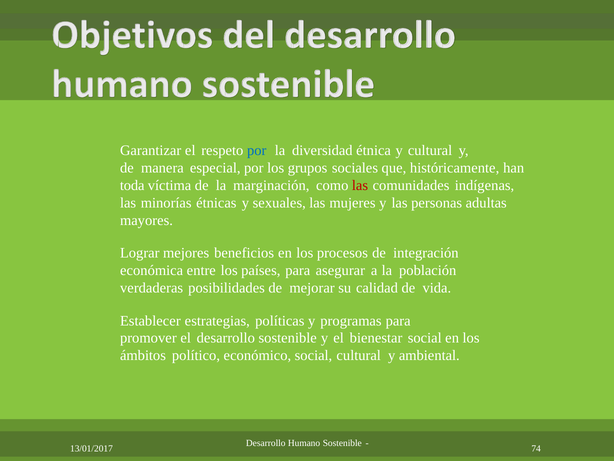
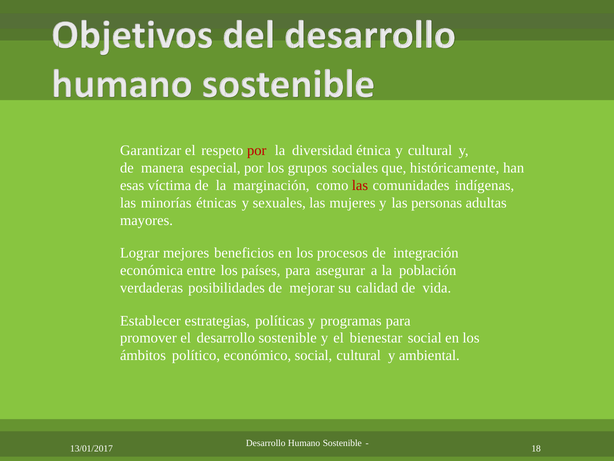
por at (257, 151) colour: blue -> red
toda: toda -> esas
74: 74 -> 18
